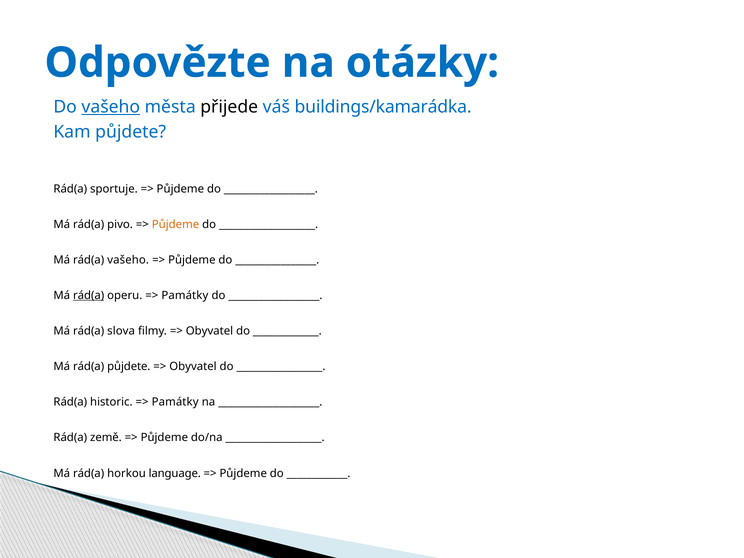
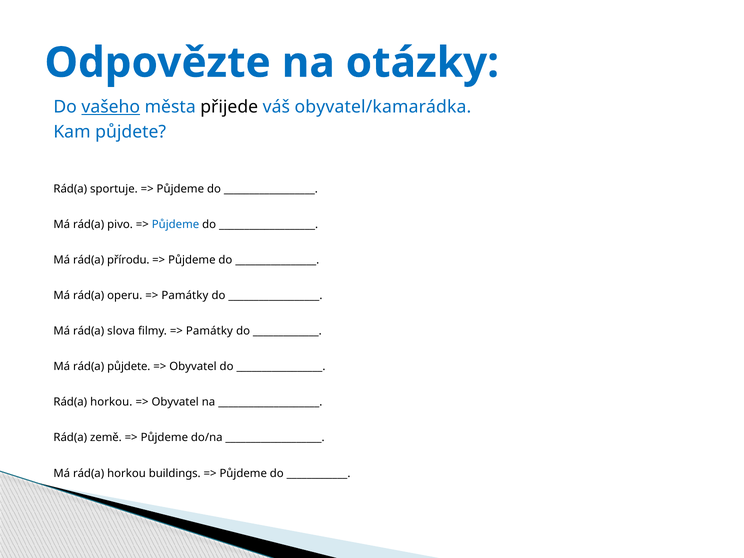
buildings/kamarádka: buildings/kamarádka -> obyvatel/kamarádka
Půjdeme at (176, 224) colour: orange -> blue
rád(a vašeho: vašeho -> přírodu
rád(a at (89, 295) underline: present -> none
Obyvatel at (210, 331): Obyvatel -> Památky
historic at (111, 402): historic -> horkou
Památky at (175, 402): Památky -> Obyvatel
language: language -> buildings
